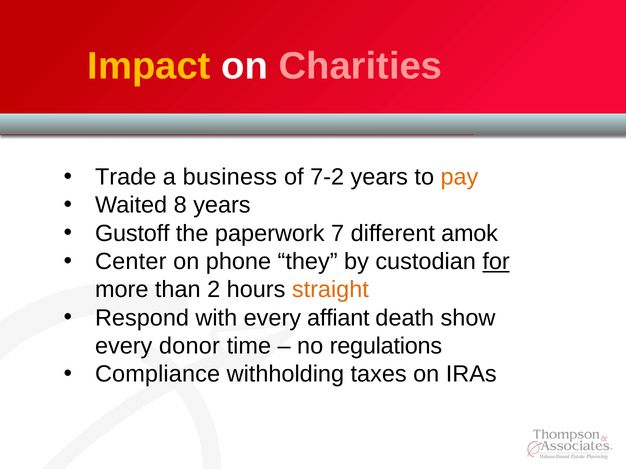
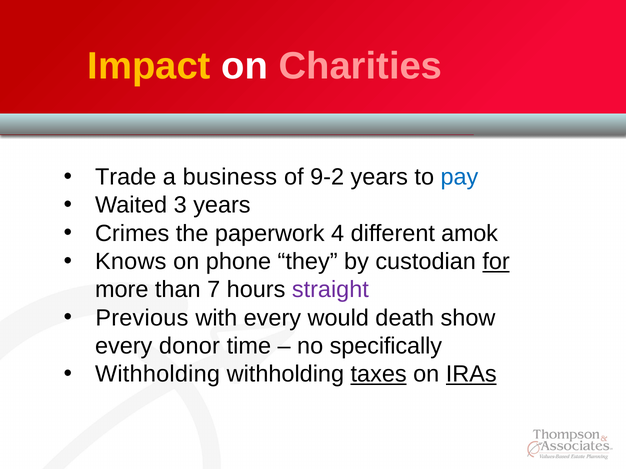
7-2: 7-2 -> 9-2
pay colour: orange -> blue
8: 8 -> 3
Gustoff: Gustoff -> Crimes
7: 7 -> 4
Center: Center -> Knows
2: 2 -> 7
straight colour: orange -> purple
Respond: Respond -> Previous
affiant: affiant -> would
regulations: regulations -> specifically
Compliance at (158, 375): Compliance -> Withholding
taxes underline: none -> present
IRAs underline: none -> present
